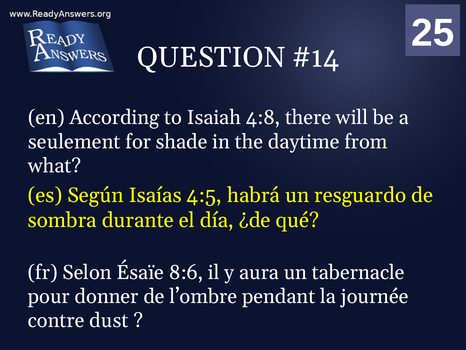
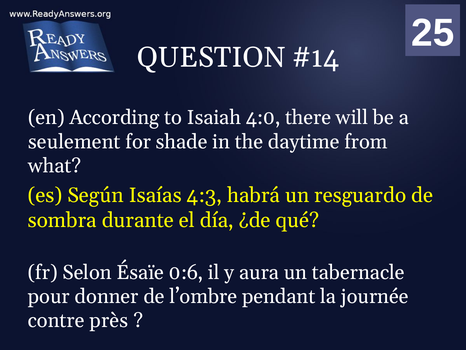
4:8: 4:8 -> 4:0
4:5: 4:5 -> 4:3
8:6: 8:6 -> 0:6
dust: dust -> près
